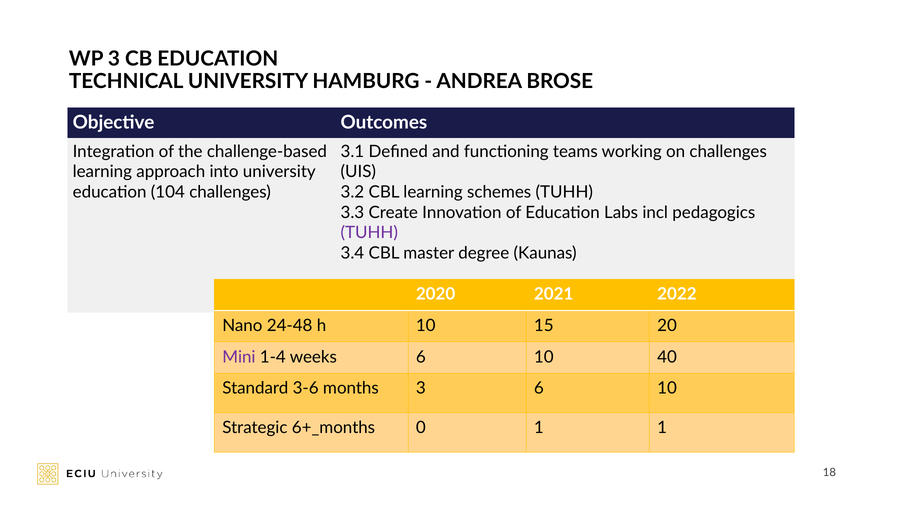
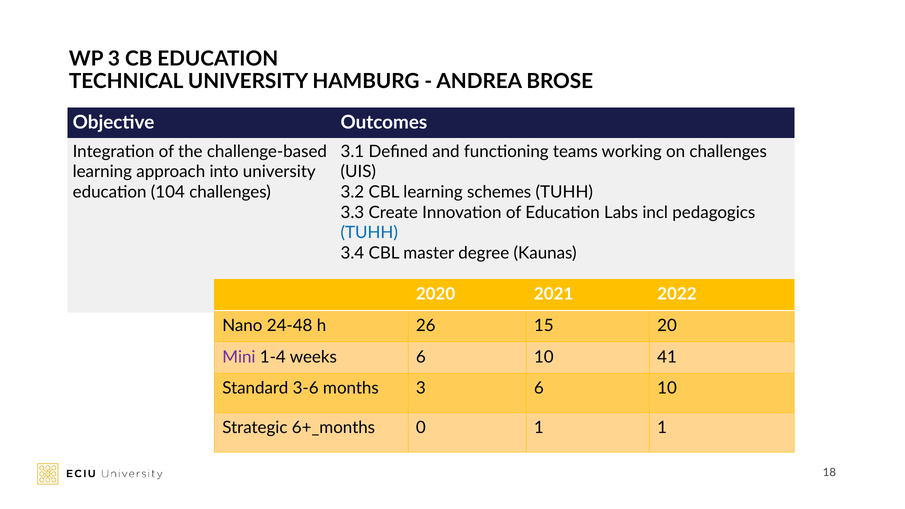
TUHH at (369, 233) colour: purple -> blue
h 10: 10 -> 26
40: 40 -> 41
